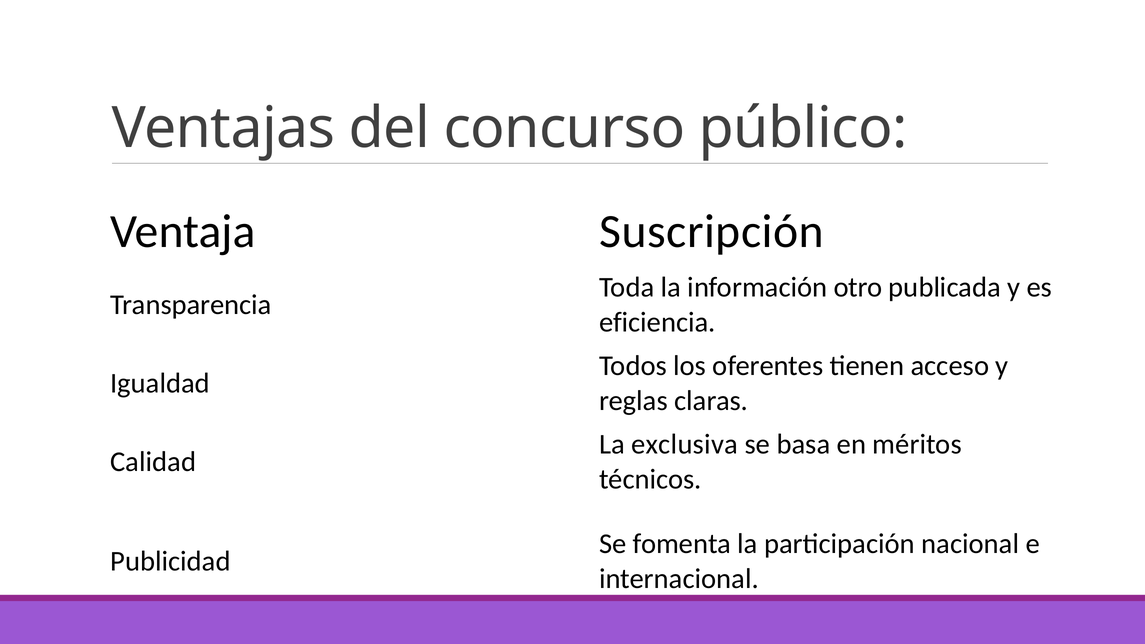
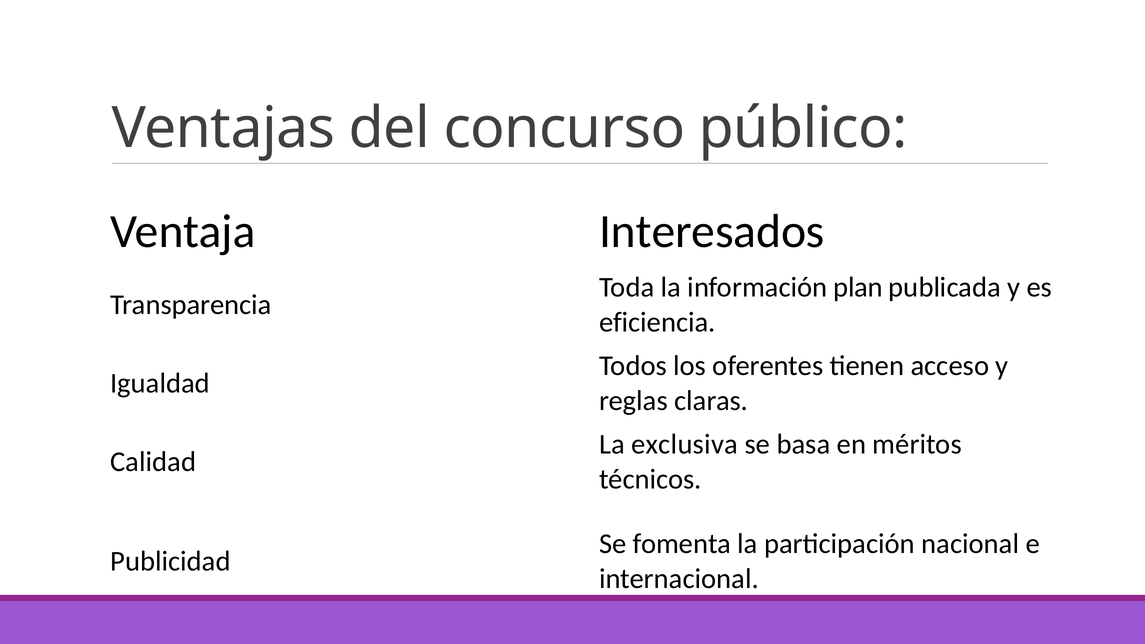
Suscripción: Suscripción -> Interesados
otro: otro -> plan
